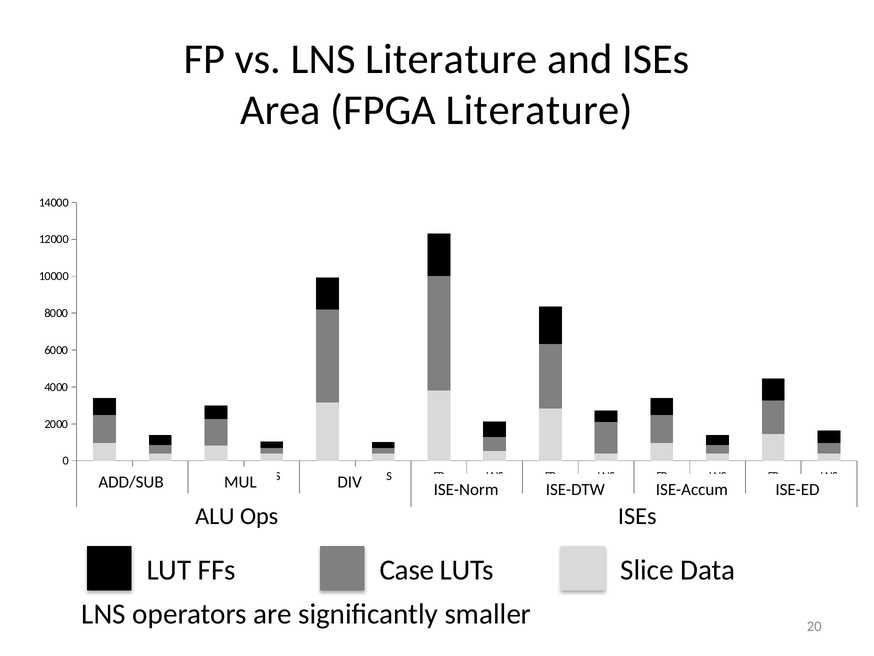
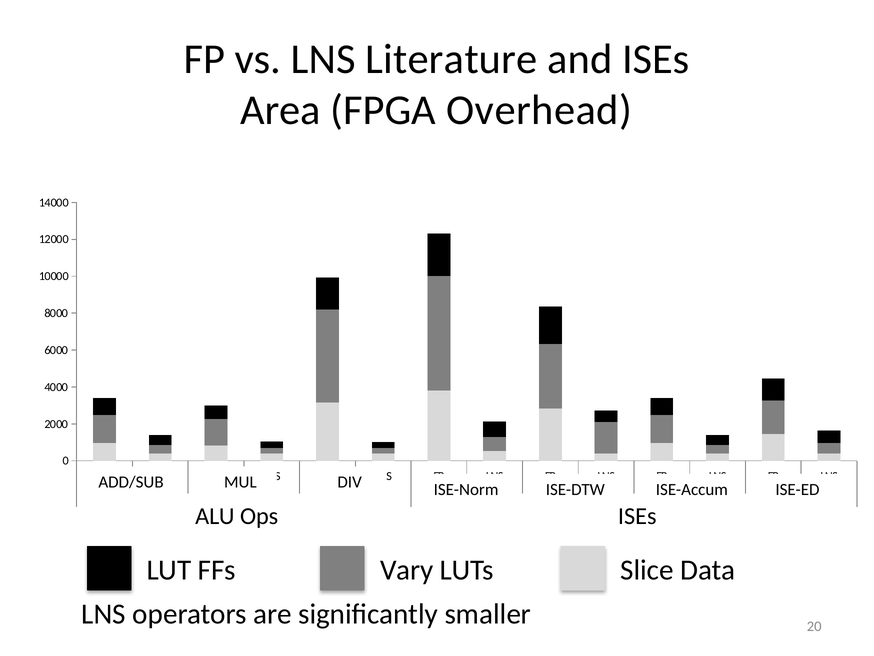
FPGA Literature: Literature -> Overhead
Case: Case -> Vary
